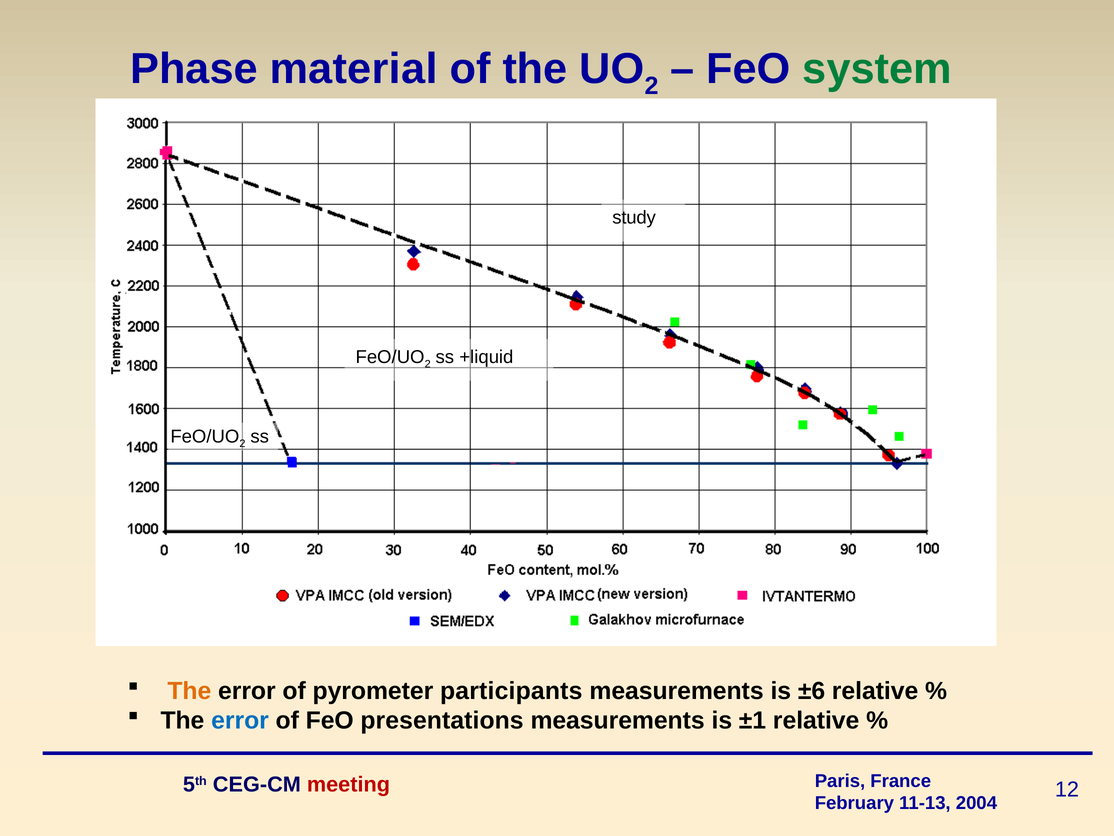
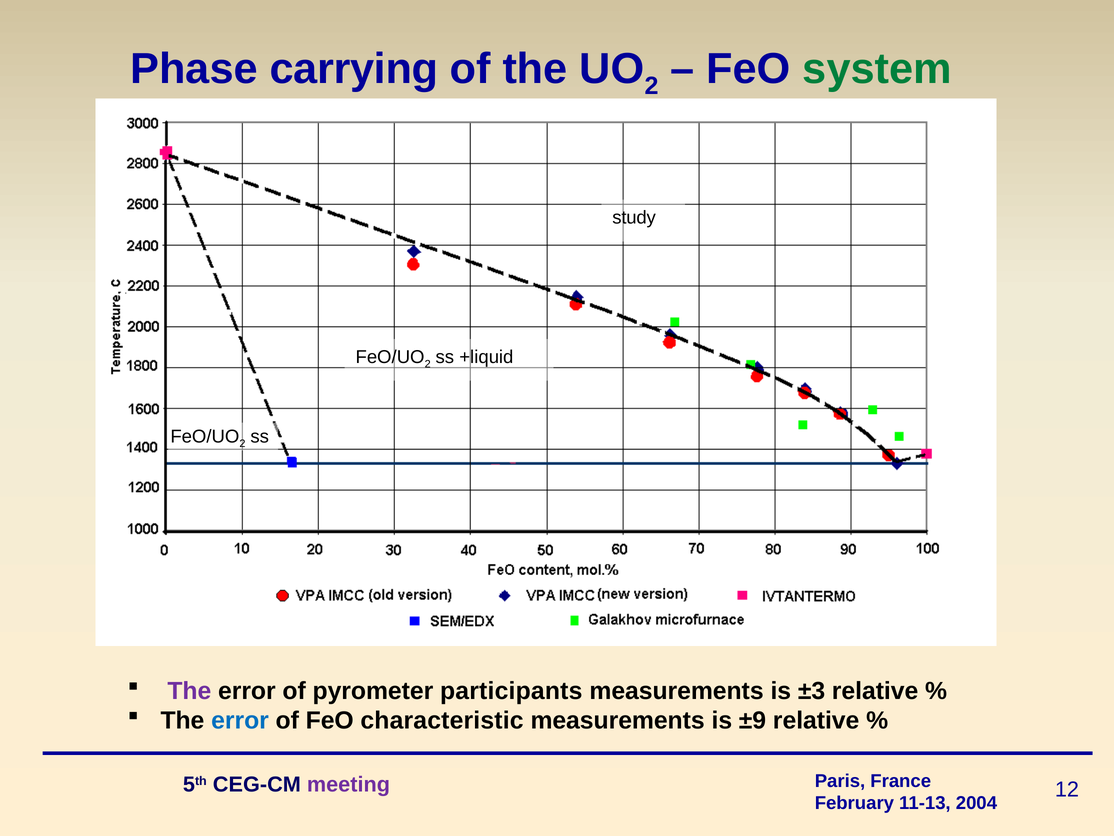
material: material -> carrying
The at (189, 691) colour: orange -> purple
±6: ±6 -> ±3
presentations: presentations -> characteristic
±1: ±1 -> ±9
meeting colour: red -> purple
